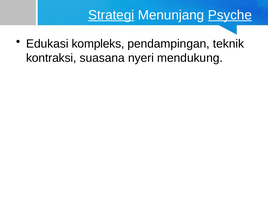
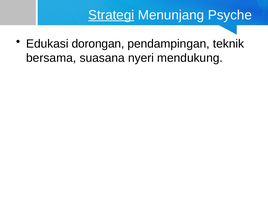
Psyche underline: present -> none
kompleks: kompleks -> dorongan
kontraksi: kontraksi -> bersama
